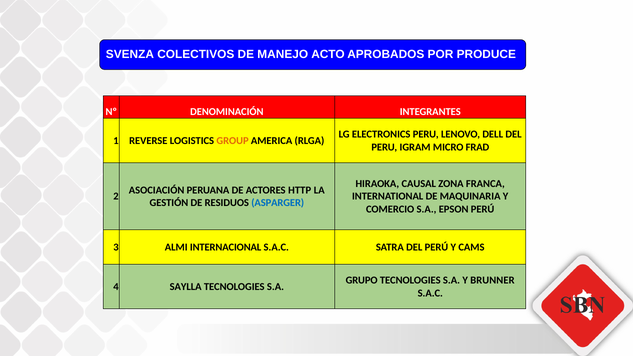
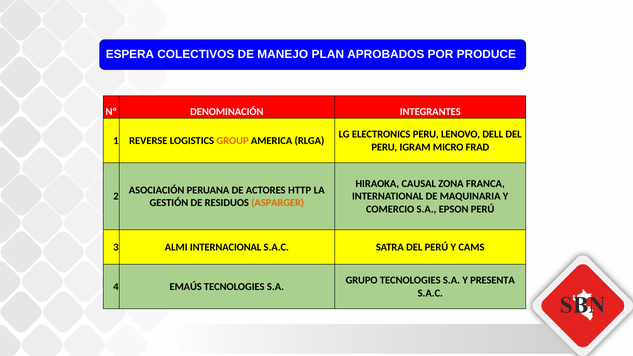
SVENZA: SVENZA -> ESPERA
ACTO: ACTO -> PLAN
ASPARGER colour: blue -> orange
BRUNNER: BRUNNER -> PRESENTA
SAYLLA: SAYLLA -> EMAÚS
